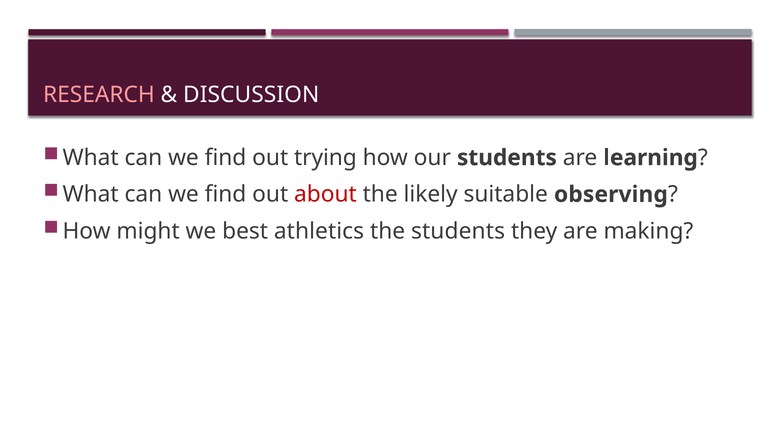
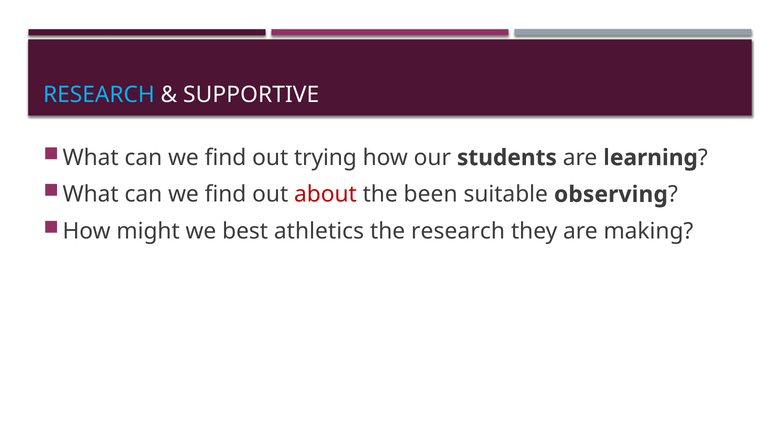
RESEARCH at (99, 95) colour: pink -> light blue
DISCUSSION: DISCUSSION -> SUPPORTIVE
likely: likely -> been
the students: students -> research
